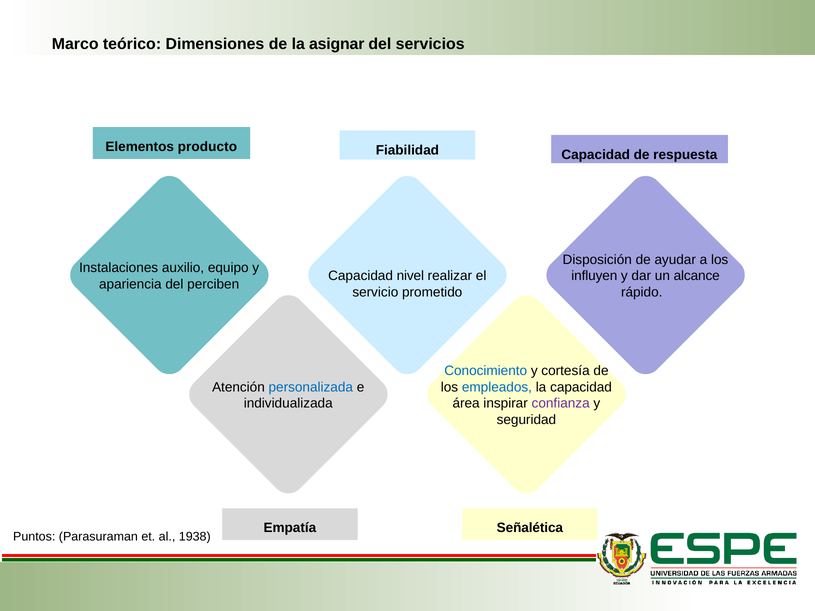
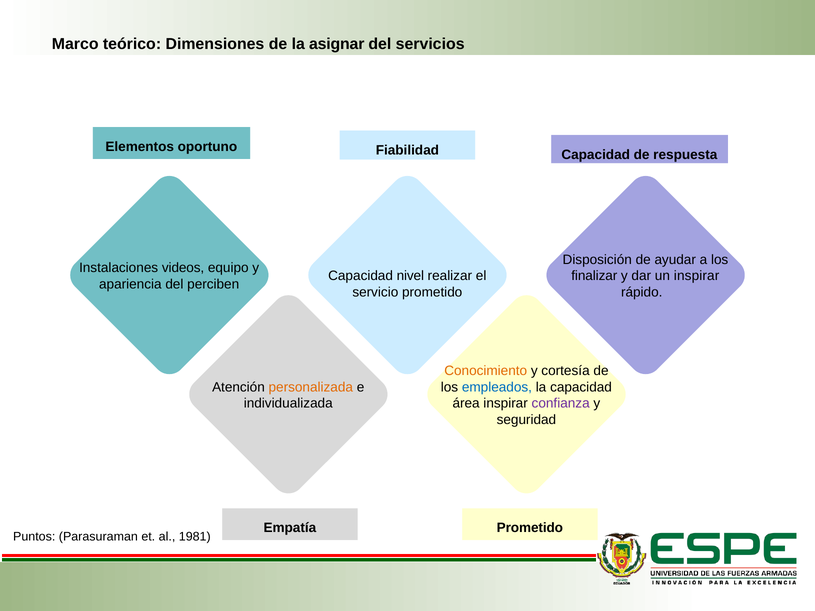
producto: producto -> oportuno
auxilio: auxilio -> videos
influyen: influyen -> finalizar
un alcance: alcance -> inspirar
Conocimiento colour: blue -> orange
personalizada colour: blue -> orange
Señalética at (530, 528): Señalética -> Prometido
1938: 1938 -> 1981
